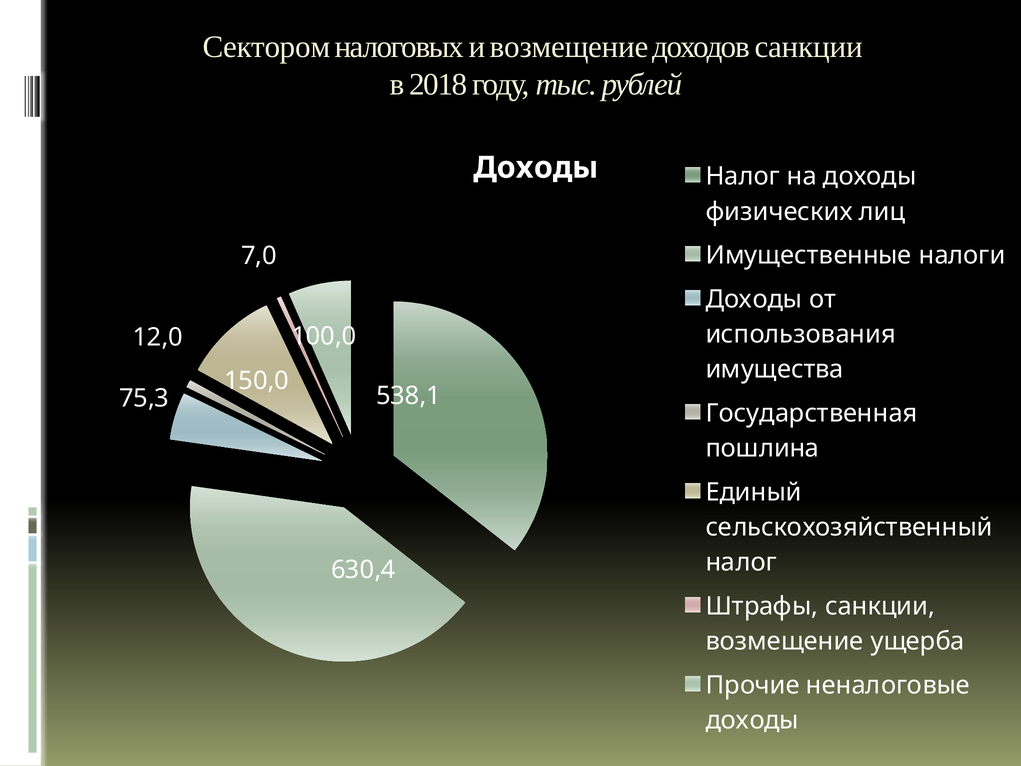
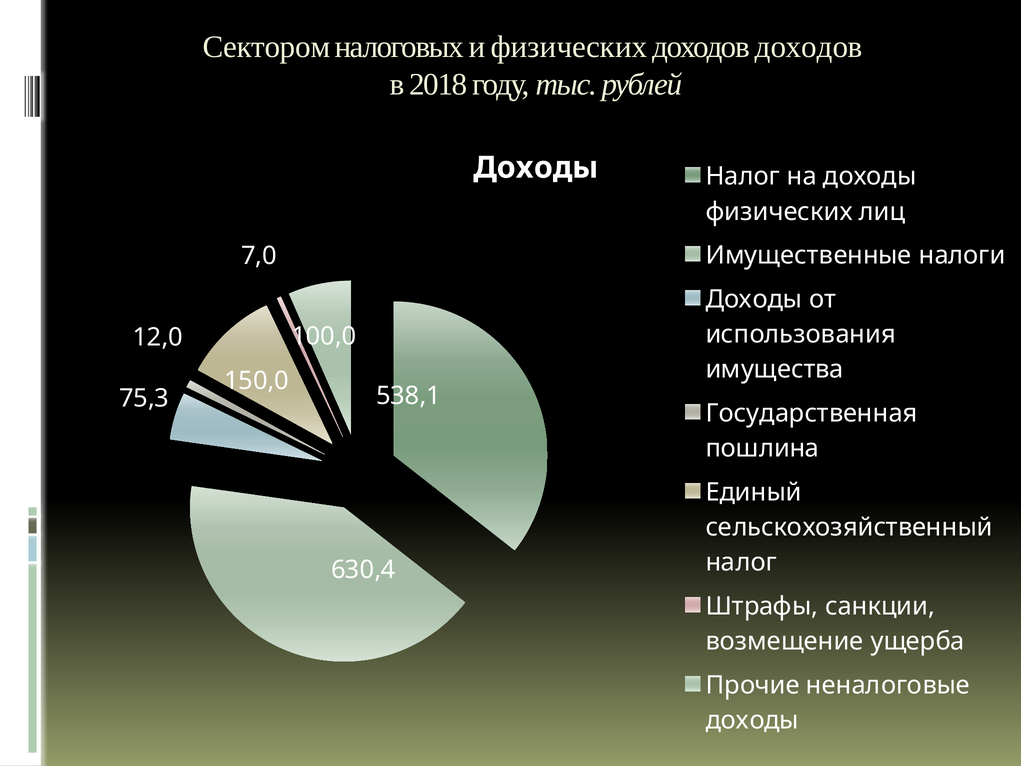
и возмещение: возмещение -> физических
доходов санкции: санкции -> доходов
